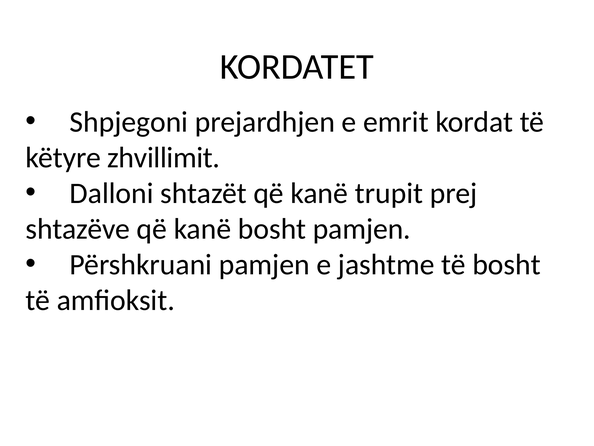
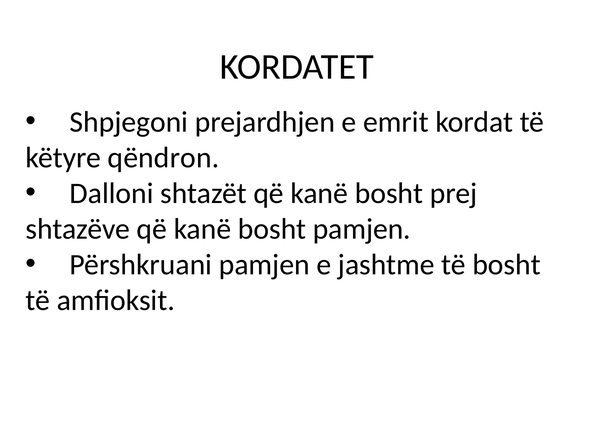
zhvillimit: zhvillimit -> qëndron
shtazët që kanë trupit: trupit -> bosht
